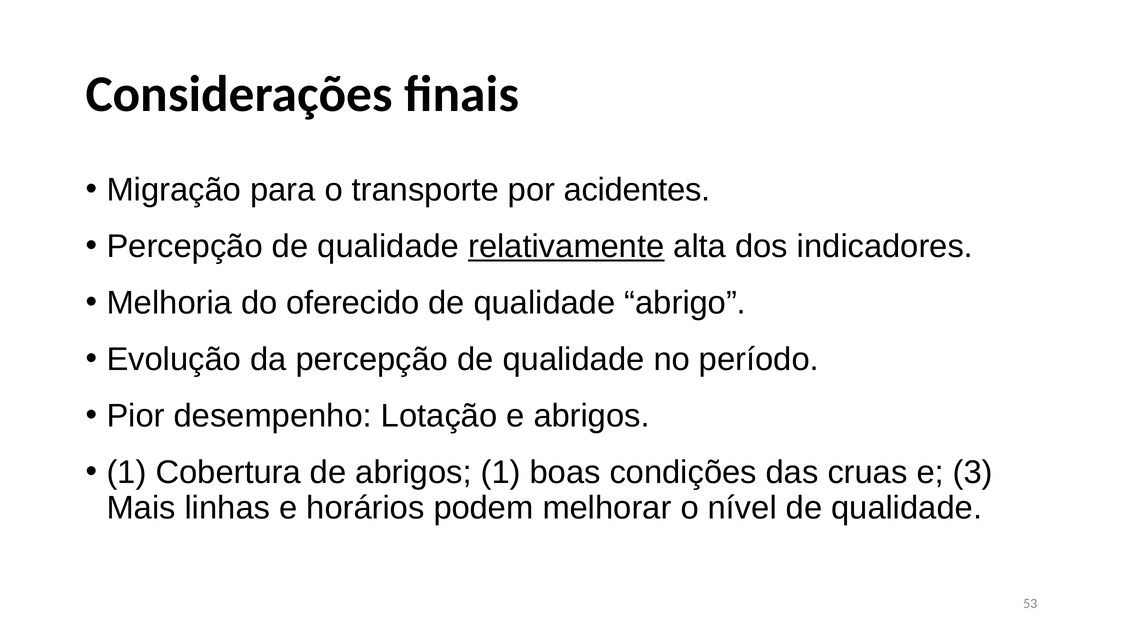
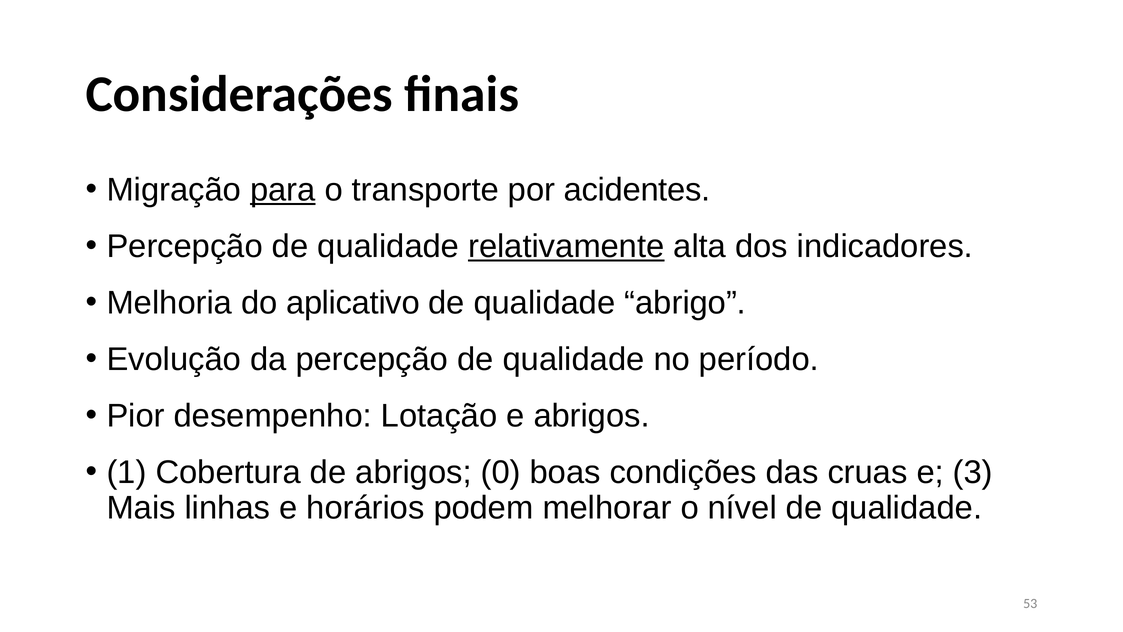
para underline: none -> present
oferecido: oferecido -> aplicativo
abrigos 1: 1 -> 0
